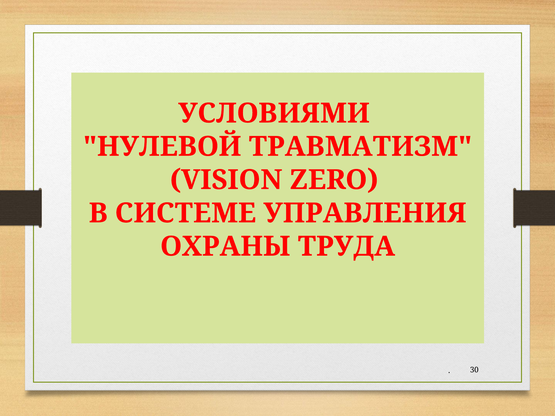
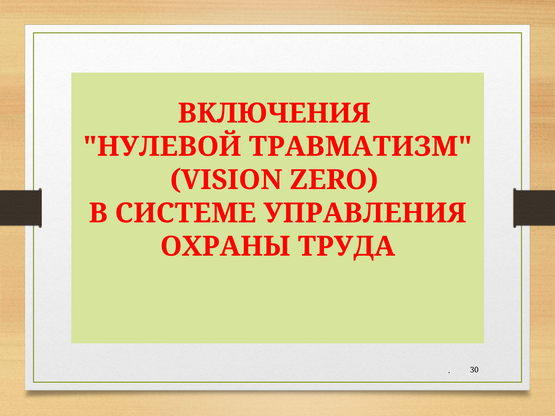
УСЛОВИЯМИ: УСЛОВИЯМИ -> ВКЛЮЧЕНИЯ
